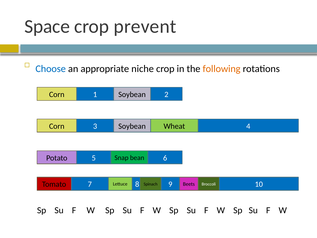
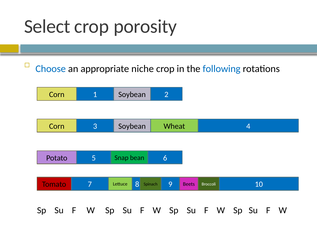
Space: Space -> Select
prevent: prevent -> porosity
following colour: orange -> blue
